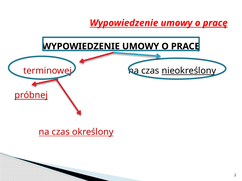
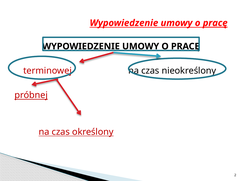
nieokreślony underline: present -> none
